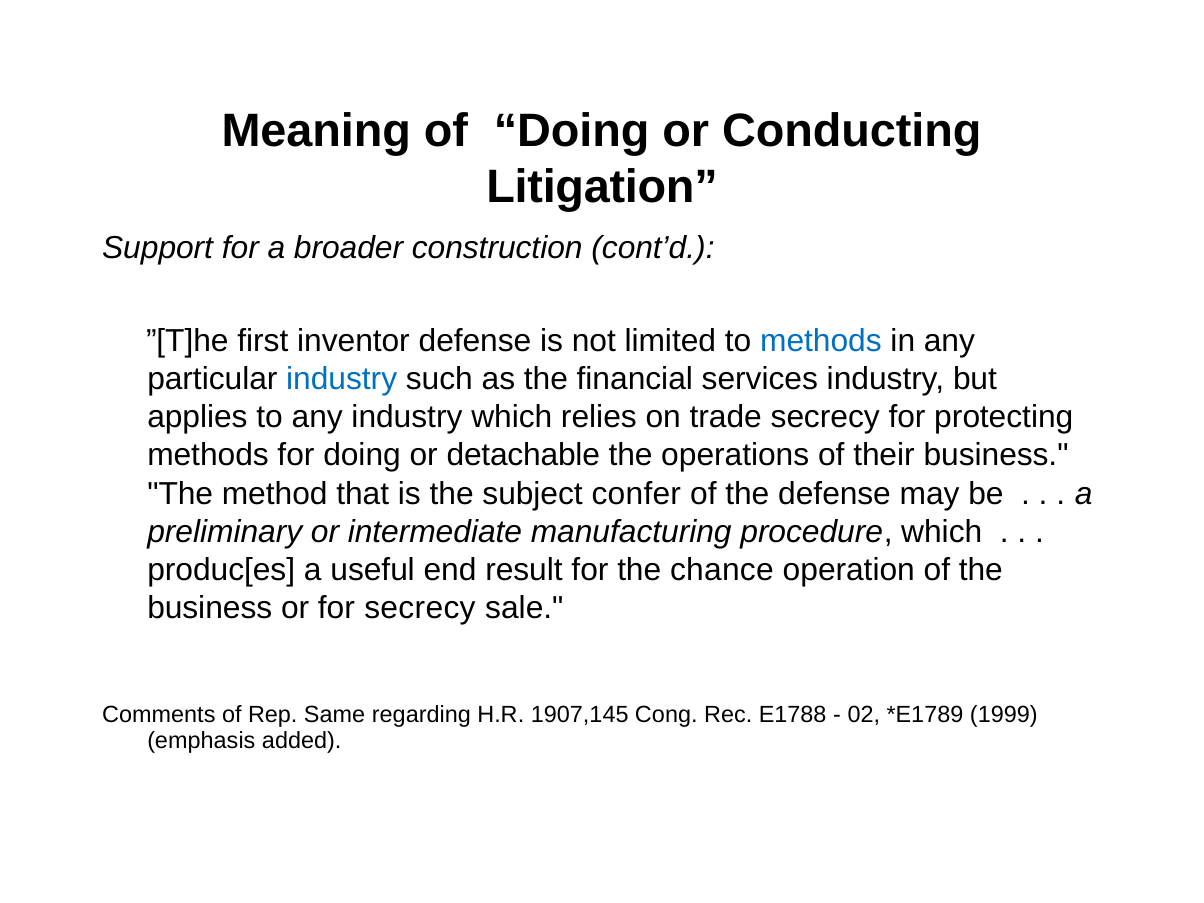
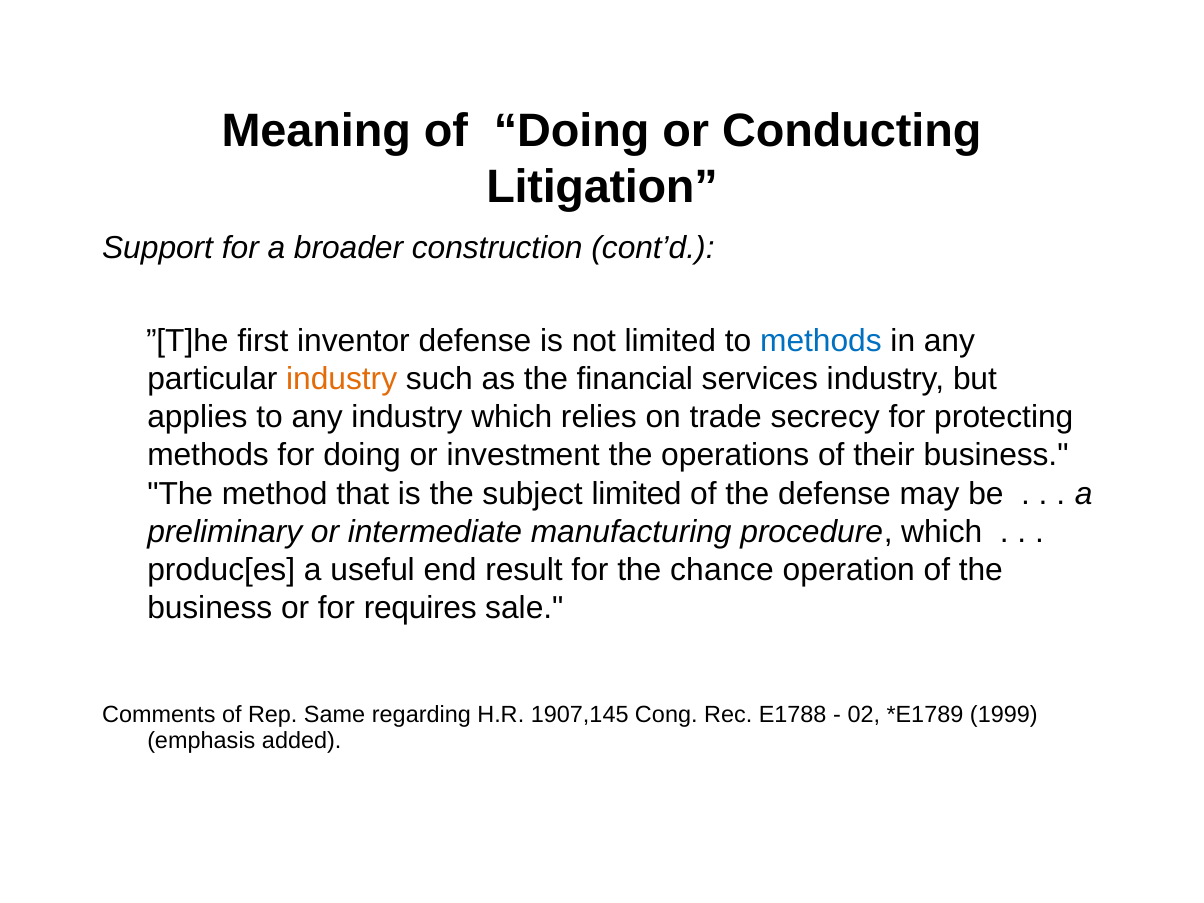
industry at (342, 379) colour: blue -> orange
detachable: detachable -> investment
subject confer: confer -> limited
for secrecy: secrecy -> requires
